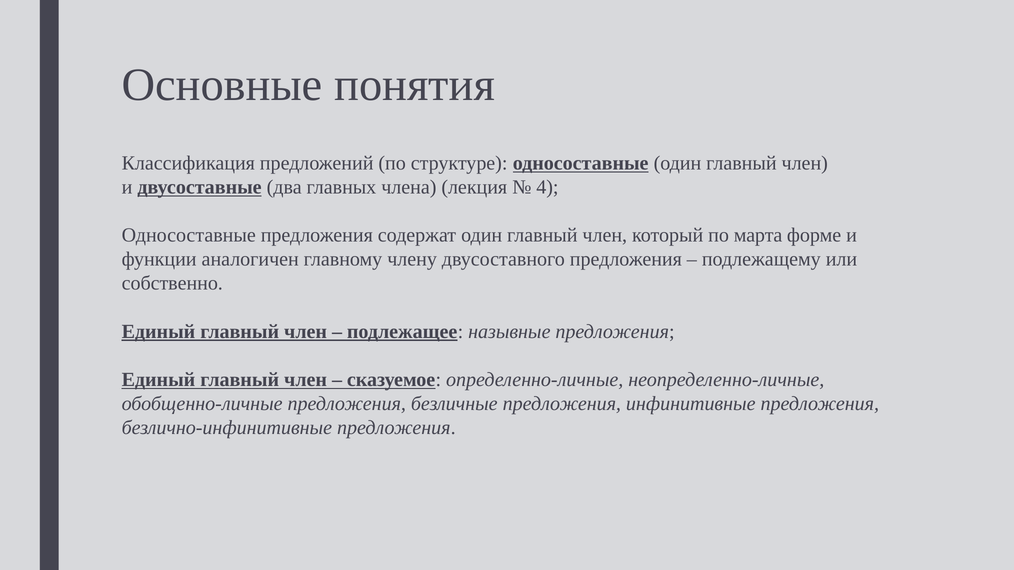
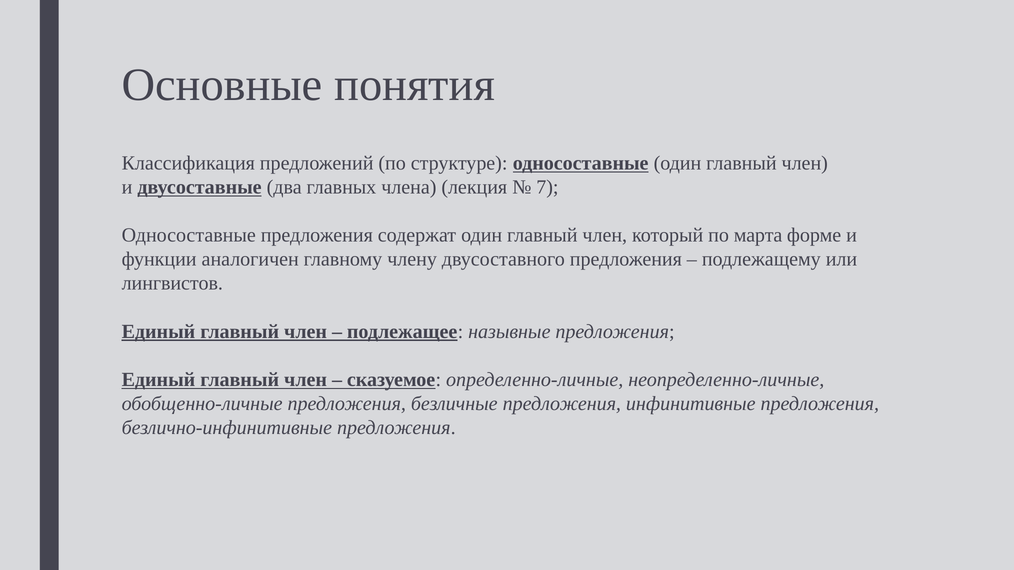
4: 4 -> 7
собственно: собственно -> лингвистов
